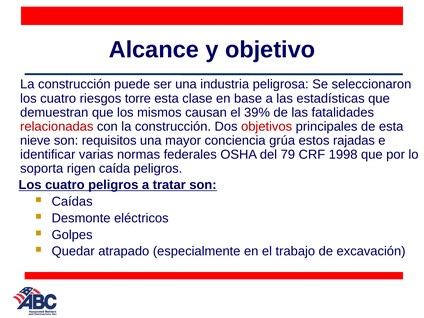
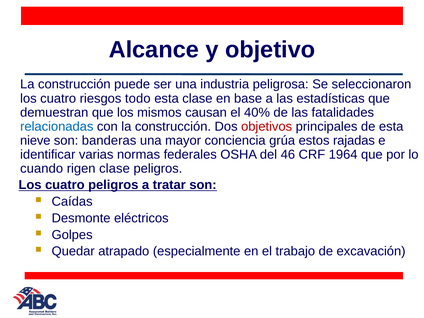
torre: torre -> todo
39%: 39% -> 40%
relacionadas colour: red -> blue
requisitos: requisitos -> banderas
79: 79 -> 46
1998: 1998 -> 1964
soporta: soporta -> cuando
rigen caída: caída -> clase
